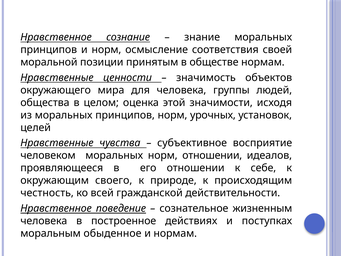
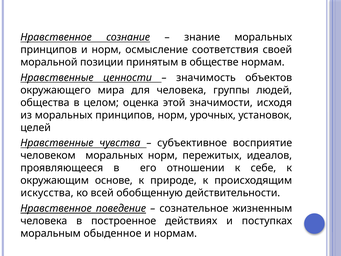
норм отношении: отношении -> пережитых
своего: своего -> основе
честность: честность -> искусства
гражданской: гражданской -> обобщенную
